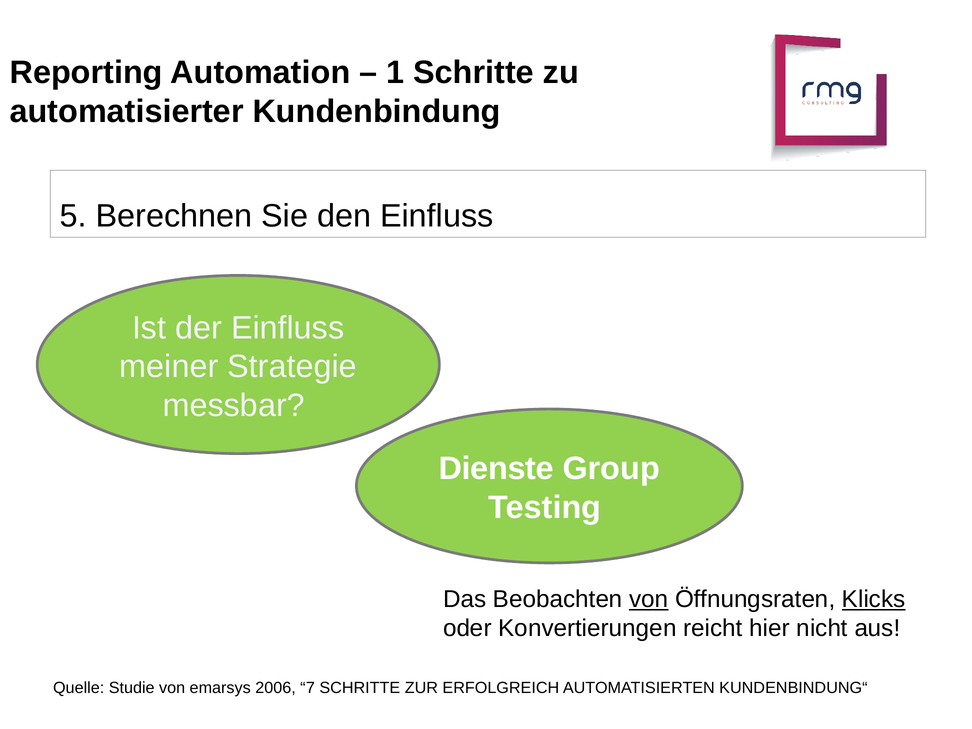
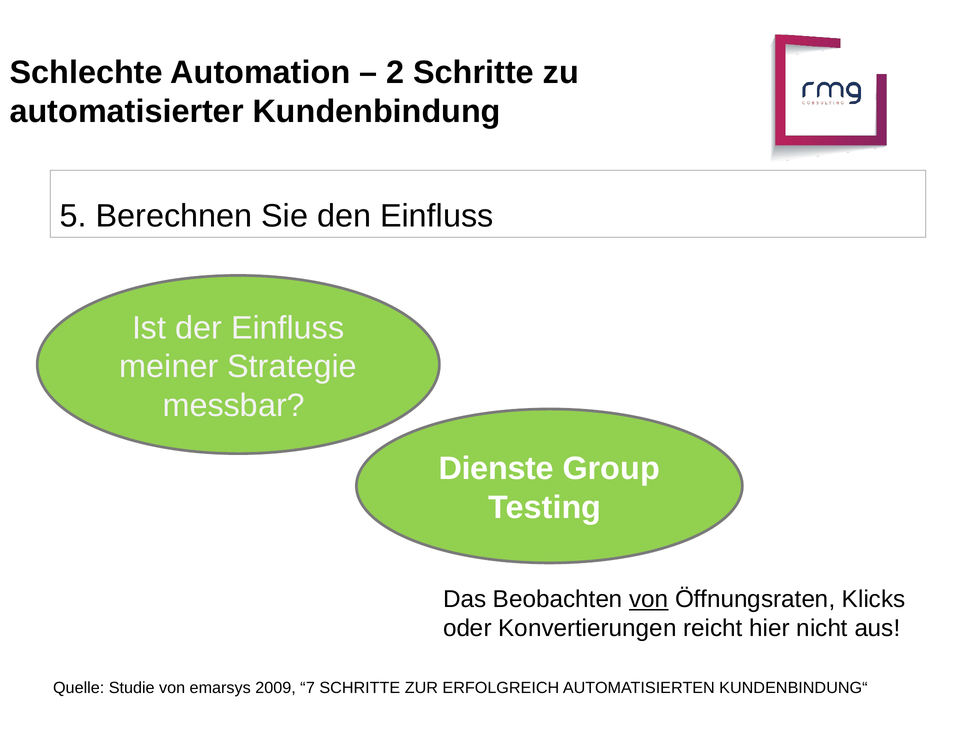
Reporting: Reporting -> Schlechte
1: 1 -> 2
Klicks underline: present -> none
2006: 2006 -> 2009
